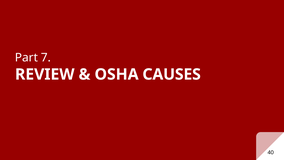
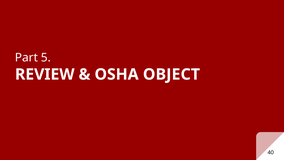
7: 7 -> 5
CAUSES: CAUSES -> OBJECT
